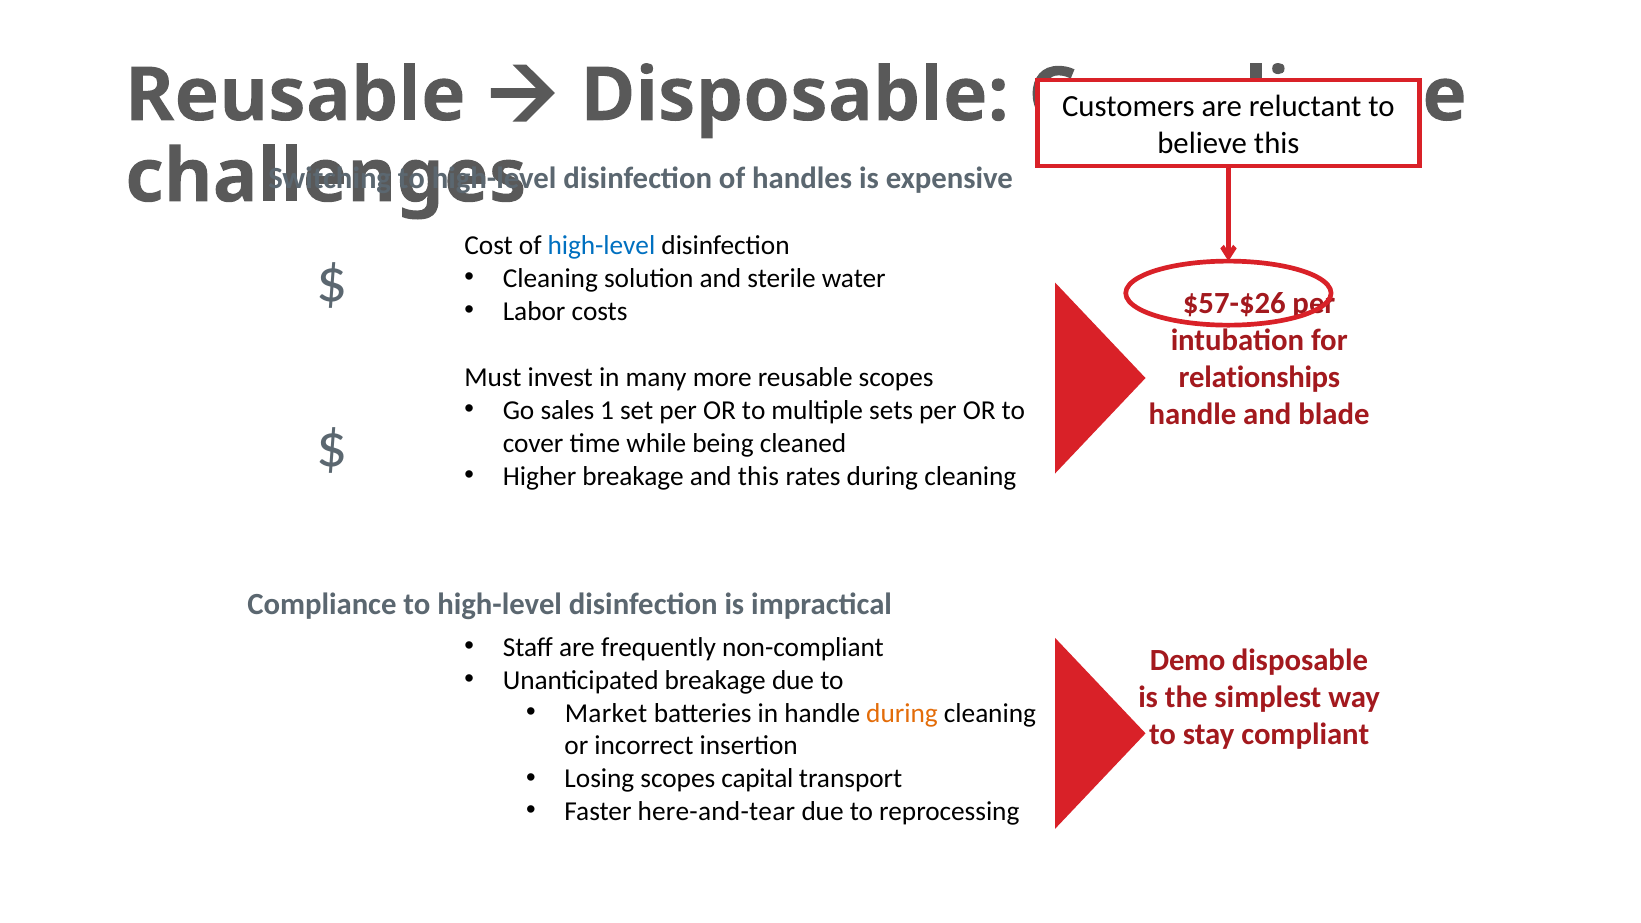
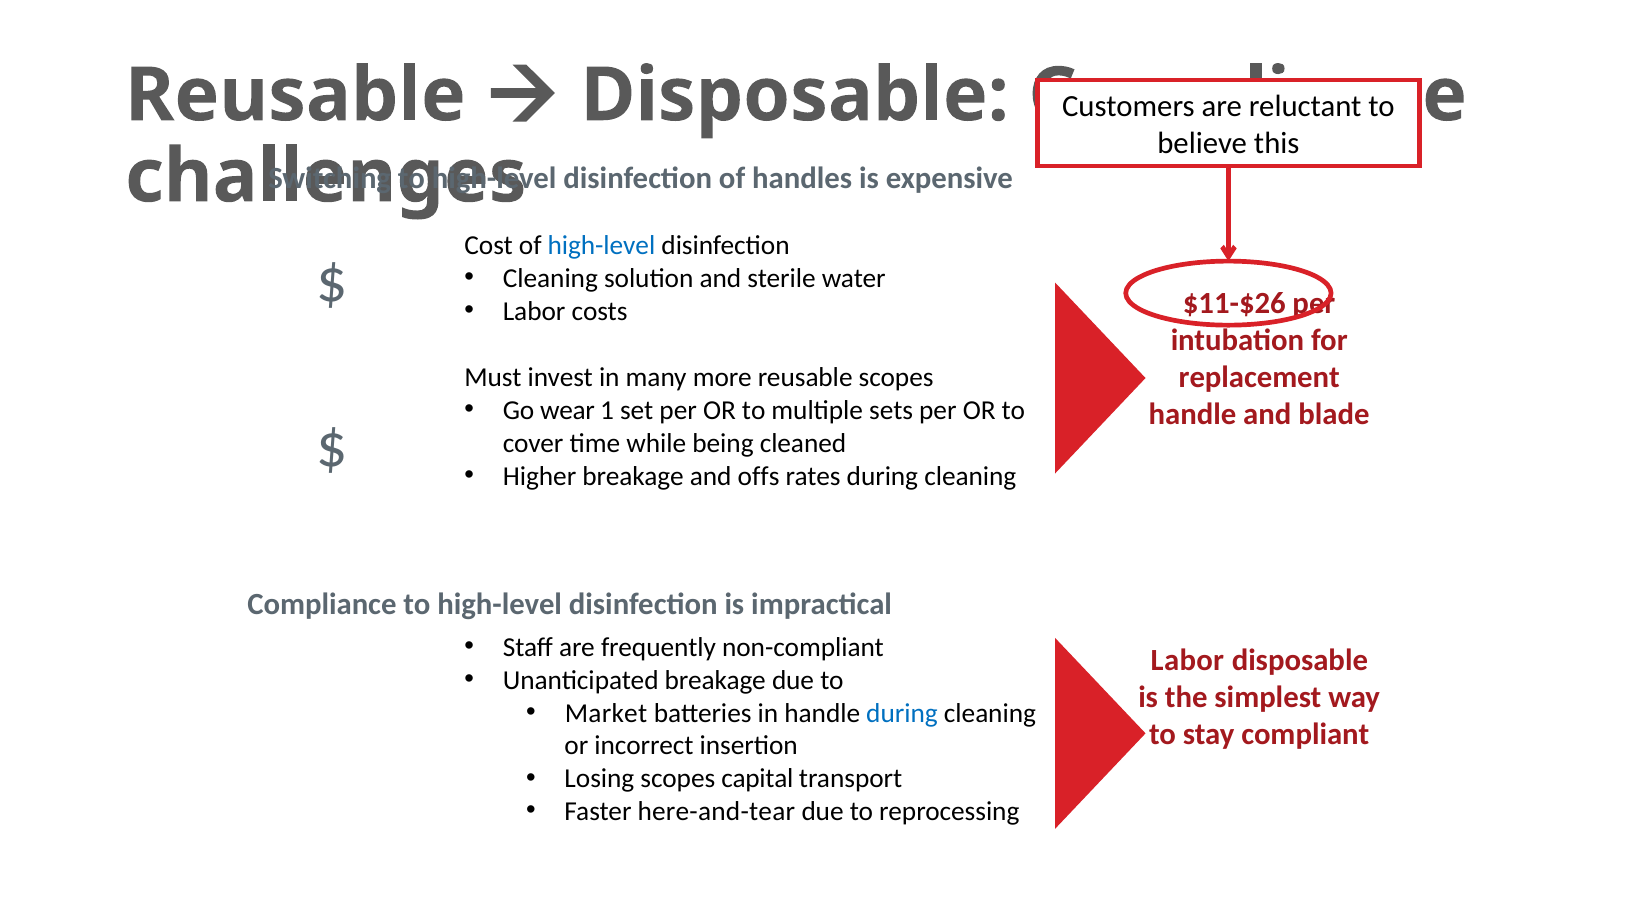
$57-$26: $57-$26 -> $11-$26
relationships: relationships -> replacement
sales: sales -> wear
and this: this -> offs
Demo at (1188, 661): Demo -> Labor
during at (902, 713) colour: orange -> blue
